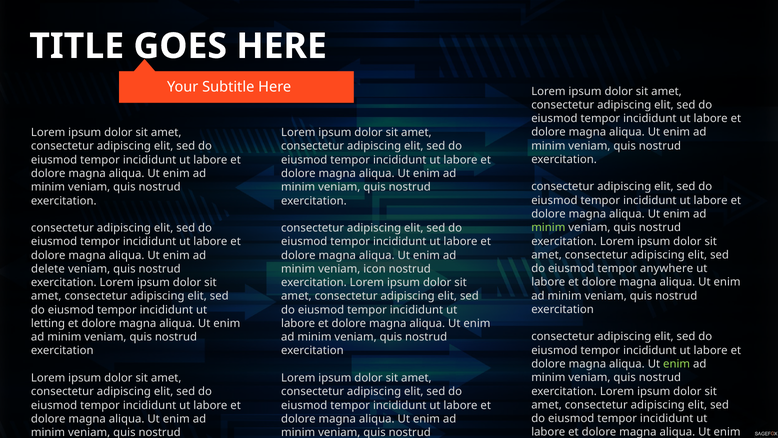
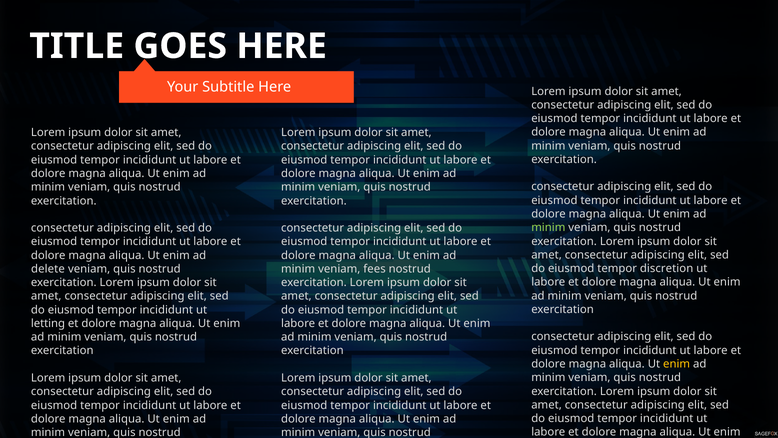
anywhere: anywhere -> discretion
icon: icon -> fees
enim at (677, 364) colour: light green -> yellow
